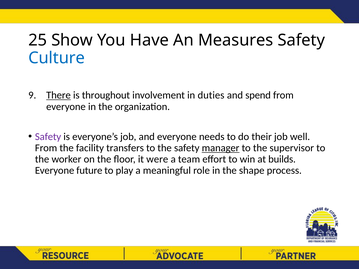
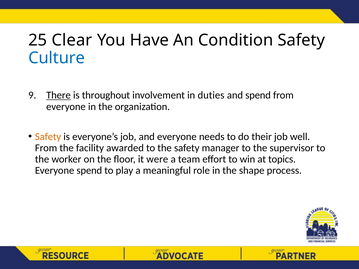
Show: Show -> Clear
Measures: Measures -> Condition
Safety at (48, 137) colour: purple -> orange
transfers: transfers -> awarded
manager underline: present -> none
builds: builds -> topics
Everyone future: future -> spend
